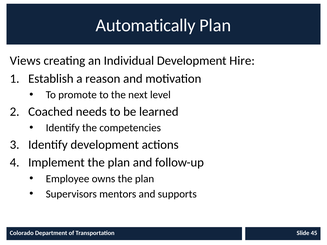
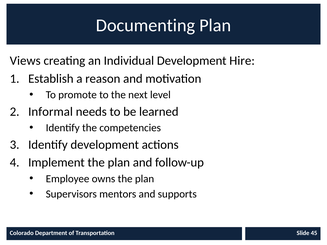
Automatically: Automatically -> Documenting
Coached: Coached -> Informal
